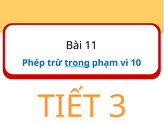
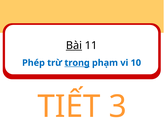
Bài underline: none -> present
